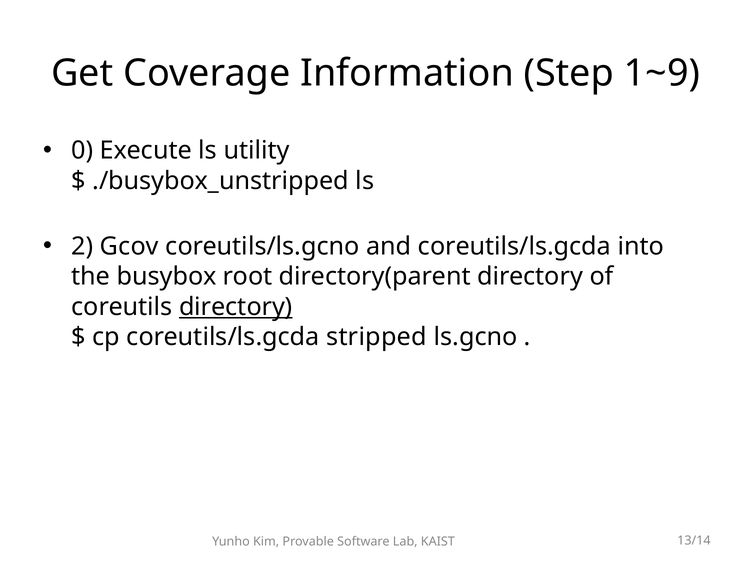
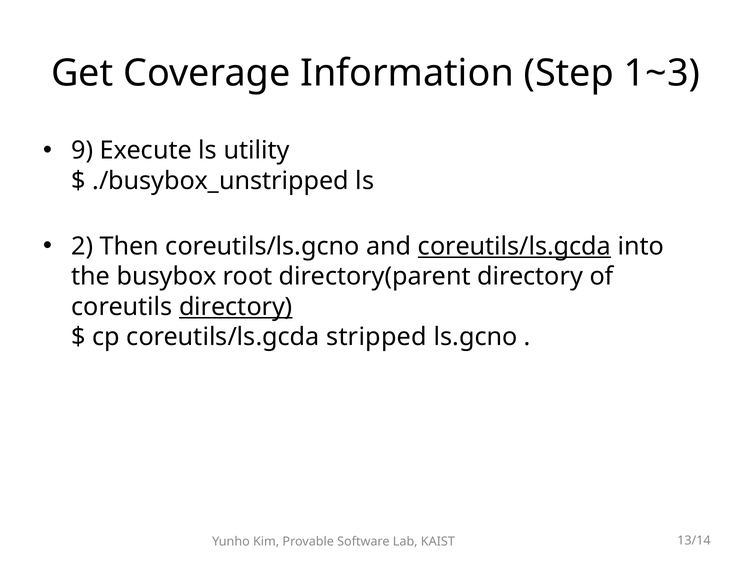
1~9: 1~9 -> 1~3
0: 0 -> 9
Gcov: Gcov -> Then
coreutils/ls.gcda at (514, 246) underline: none -> present
